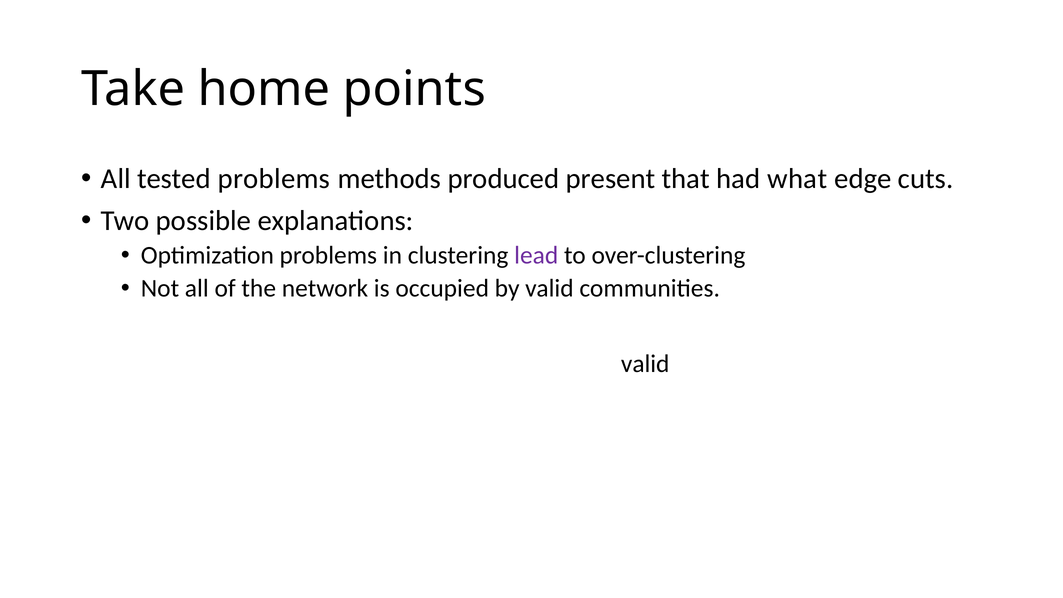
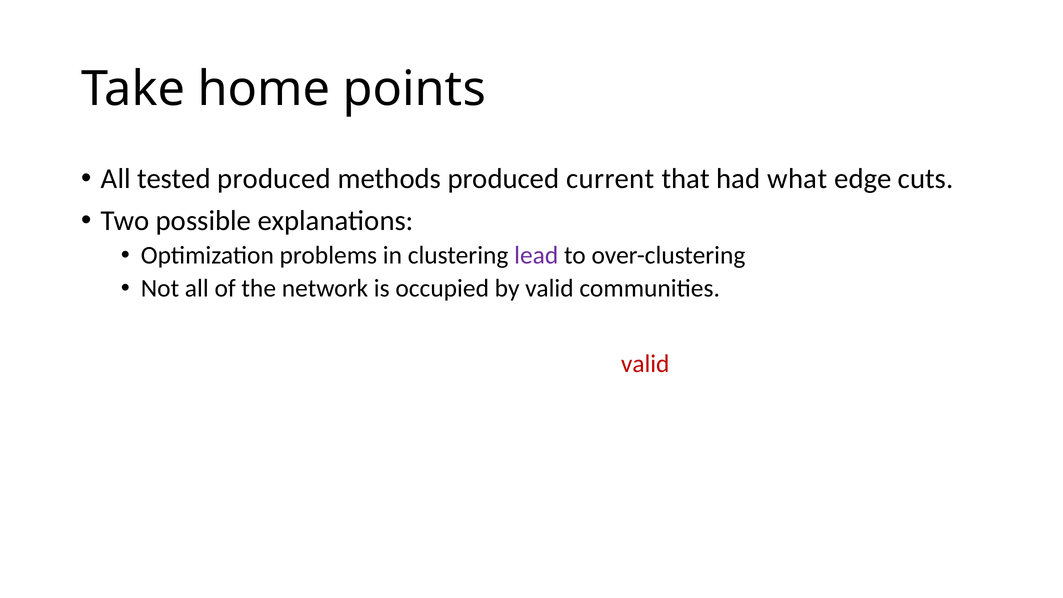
tested problems: problems -> produced
produced present: present -> current
valid at (645, 364) colour: black -> red
